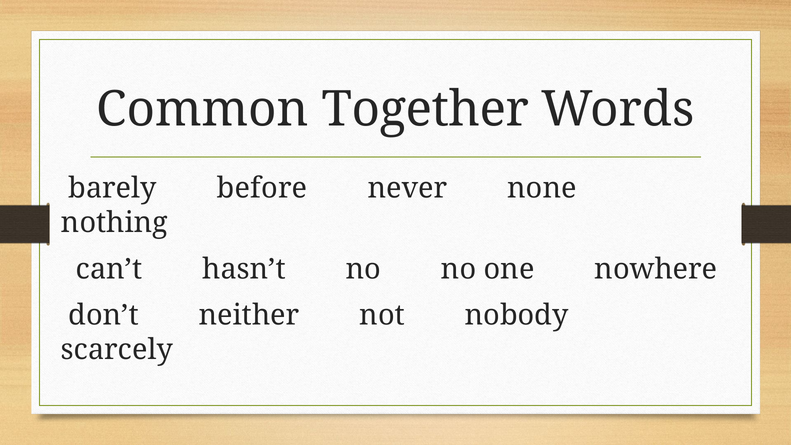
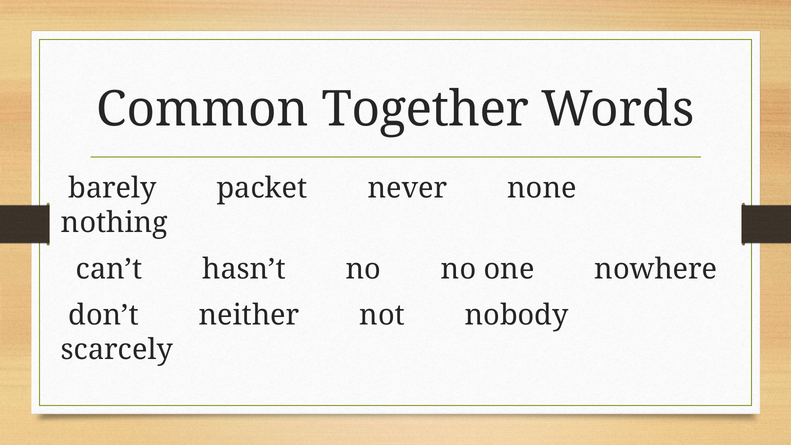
before: before -> packet
